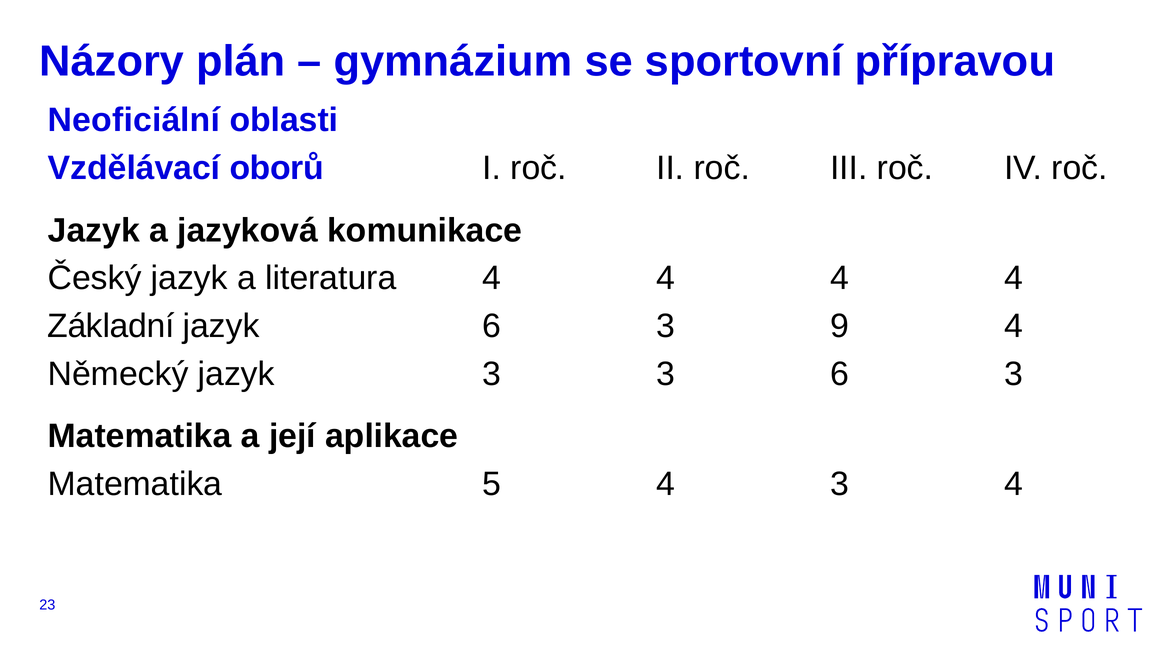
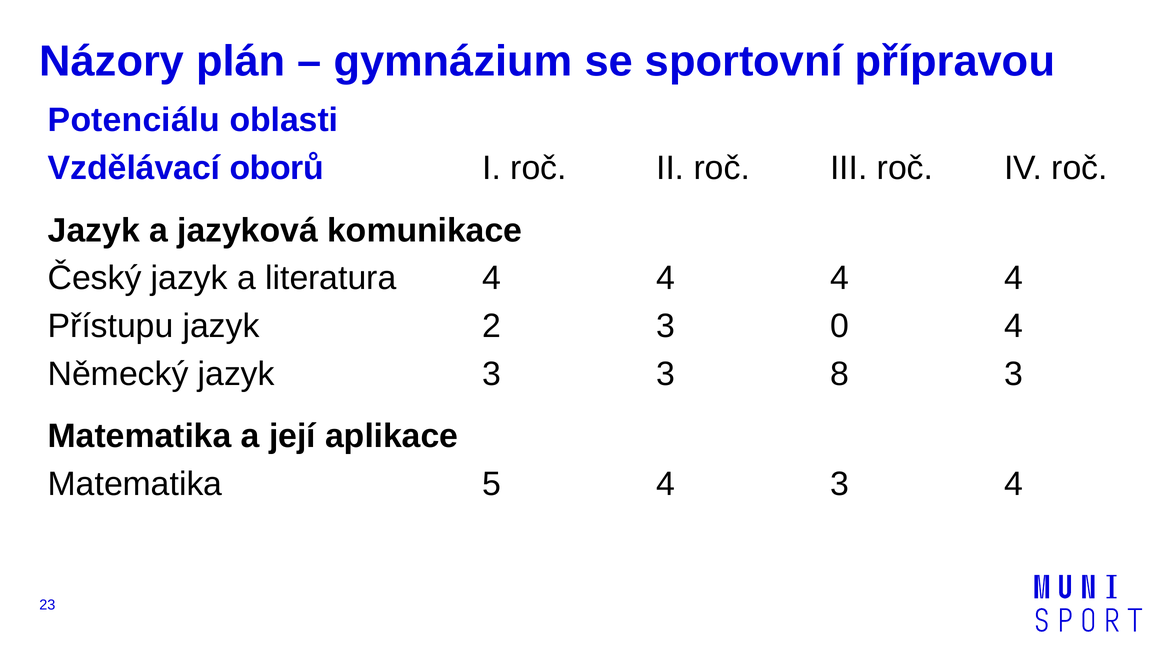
Neoficiální: Neoficiální -> Potenciálu
Základní: Základní -> Přístupu
jazyk 6: 6 -> 2
9: 9 -> 0
3 6: 6 -> 8
